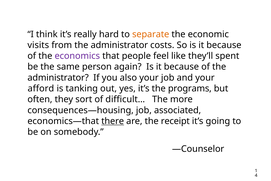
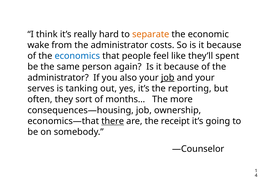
visits: visits -> wake
economics colour: purple -> blue
job at (168, 78) underline: none -> present
afford: afford -> serves
programs: programs -> reporting
difficult…: difficult… -> months…
associated: associated -> ownership
